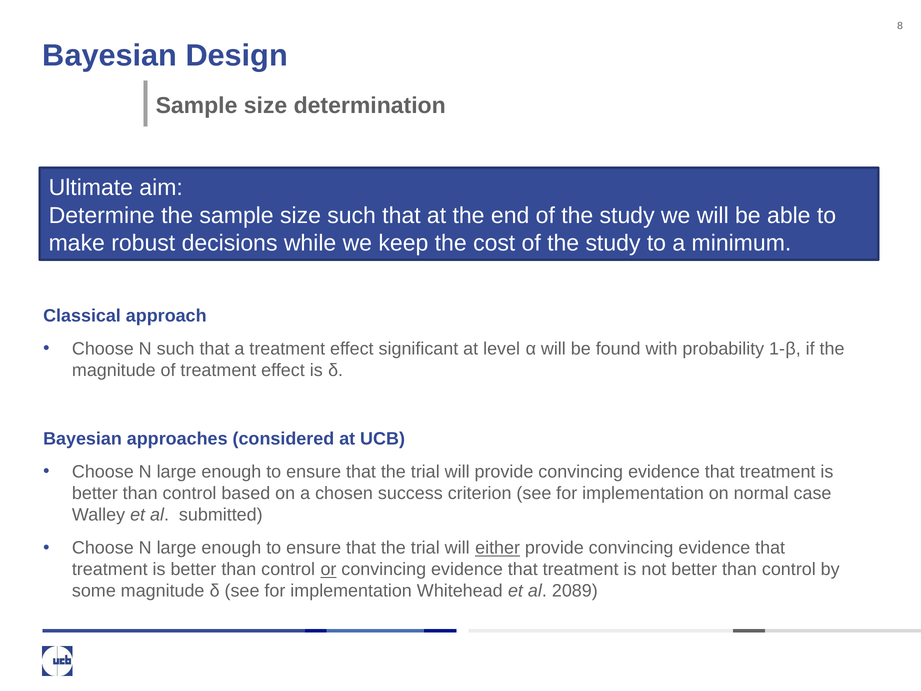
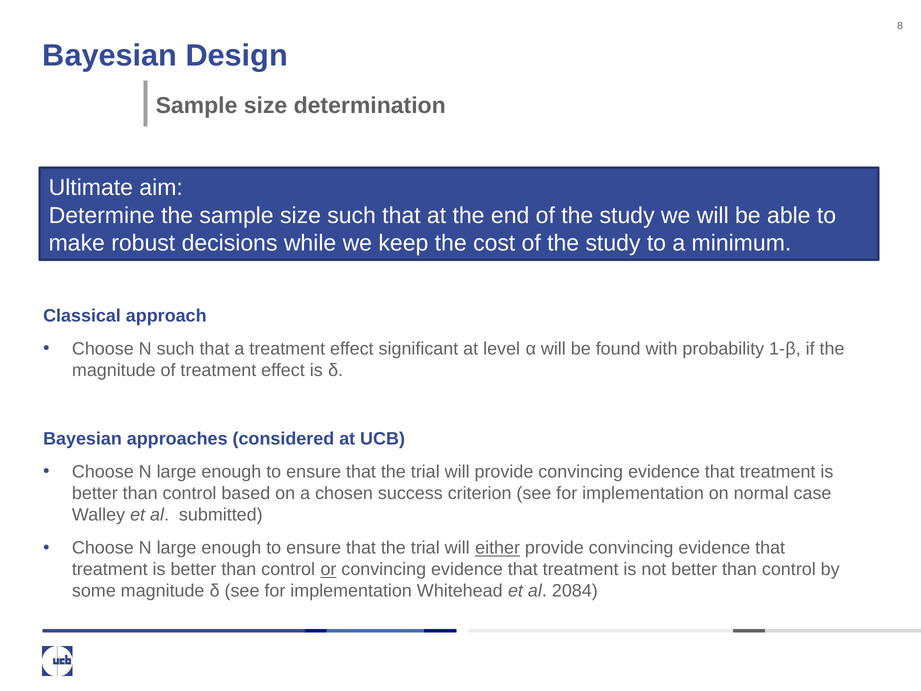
2089: 2089 -> 2084
